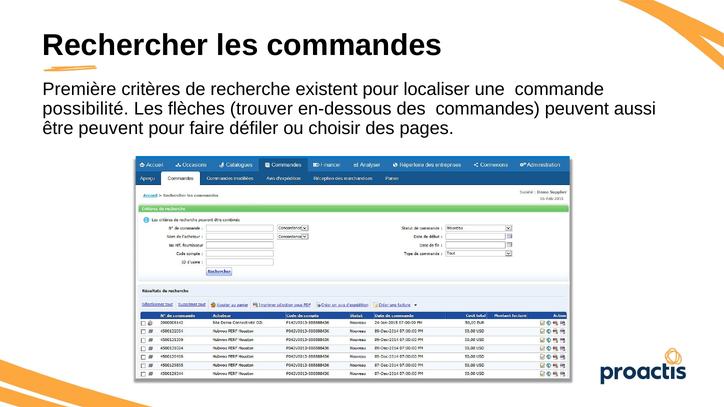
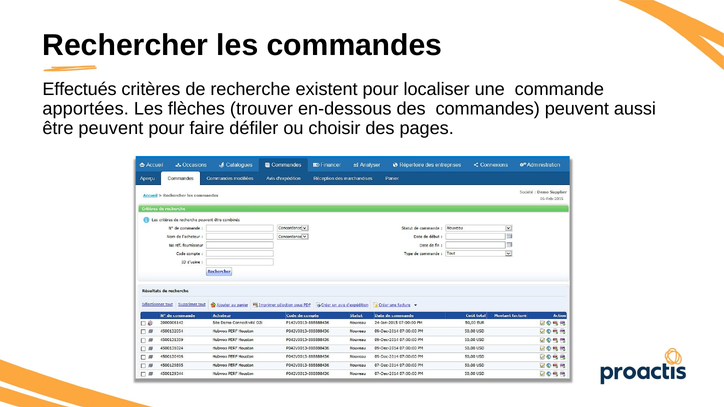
Première: Première -> Effectués
possibilité: possibilité -> apportées
